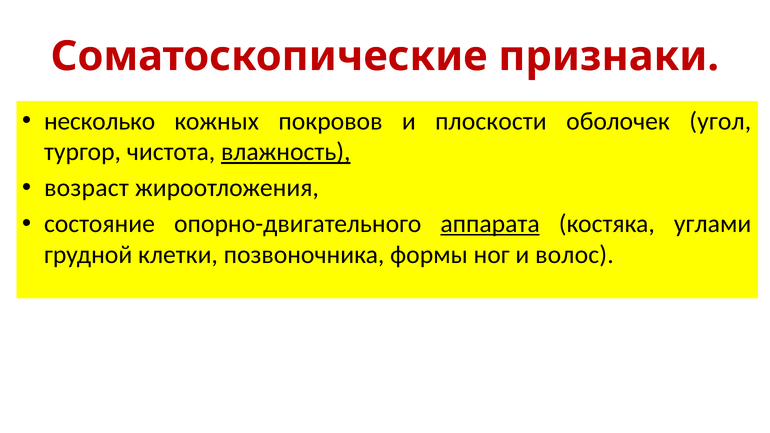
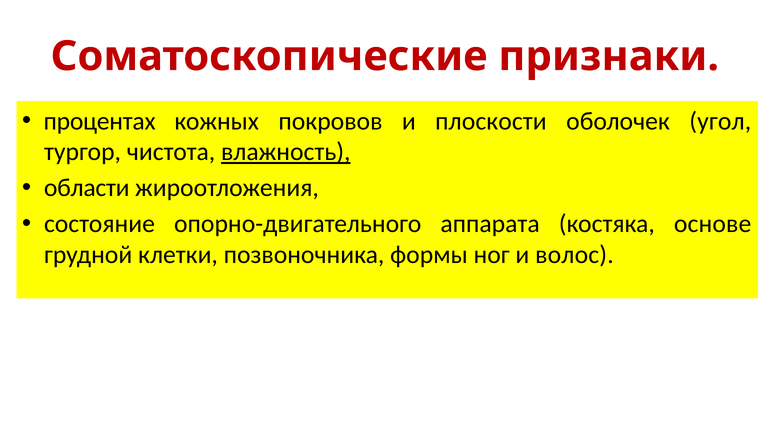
несколько: несколько -> процентах
возраст: возраст -> области
аппарата underline: present -> none
углами: углами -> основе
